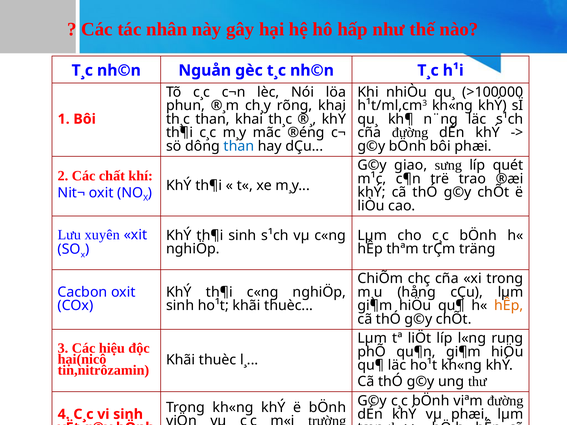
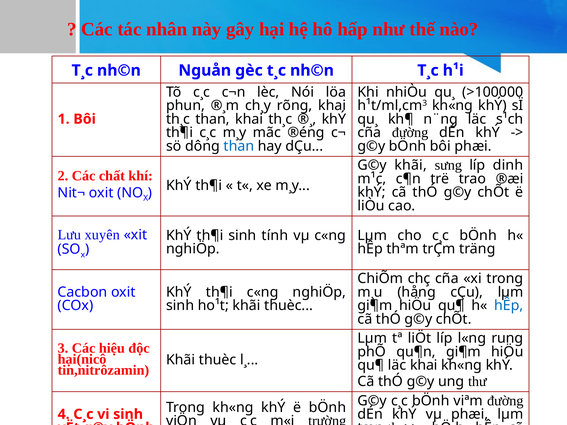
G©y giao: giao -> khãi
quét: quét -> dinh
sinh s¹ch: s¹ch -> tính
hÊp at (509, 306) colour: orange -> blue
läc ho¹t: ho¹t -> khai
